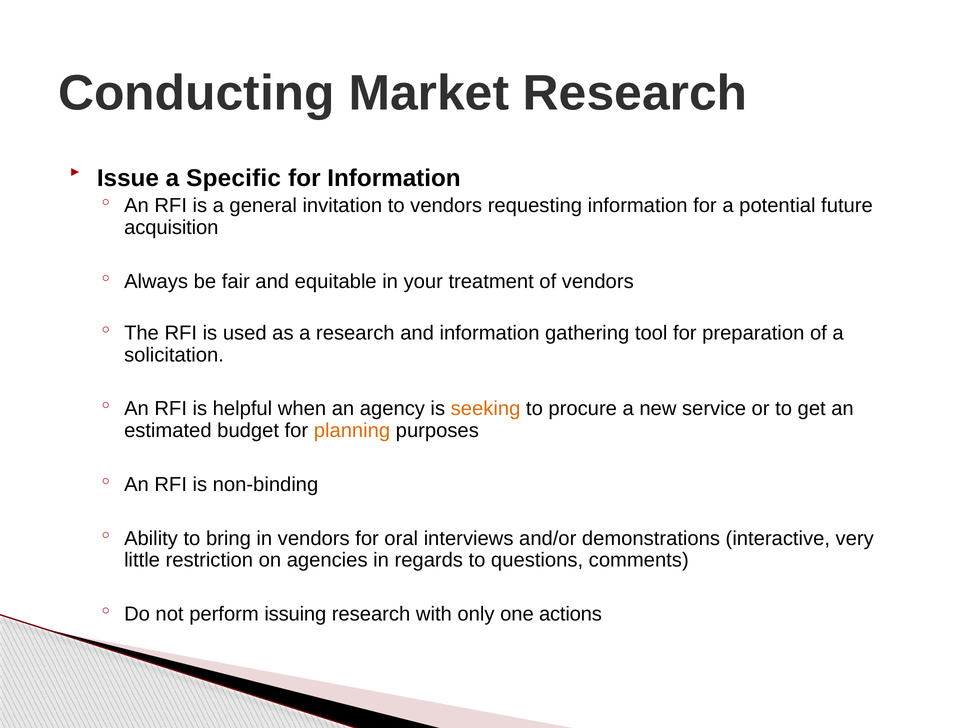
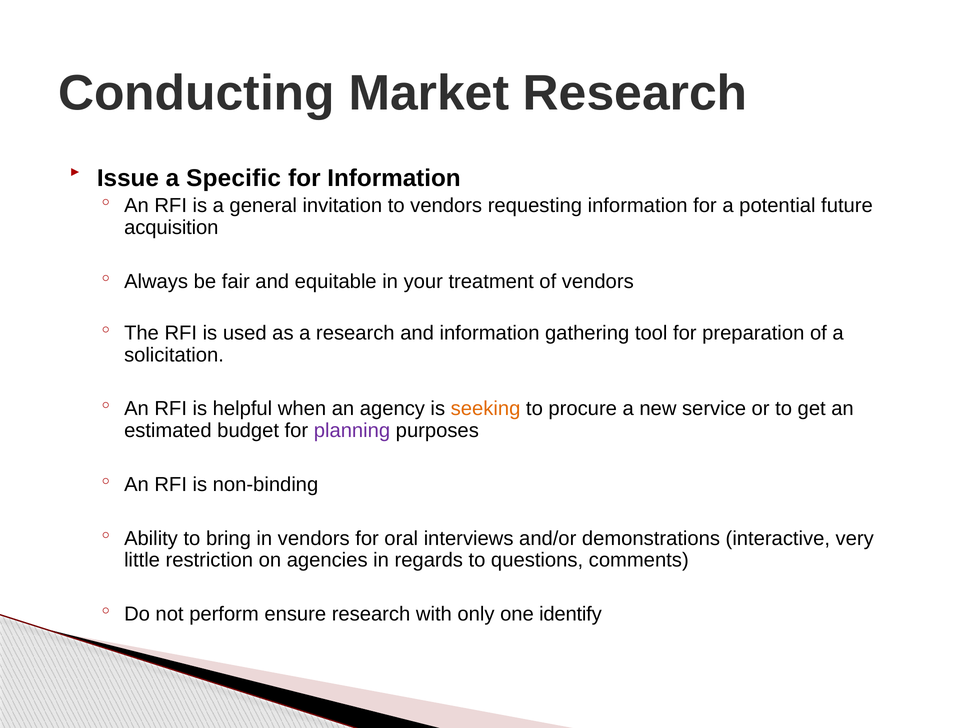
planning colour: orange -> purple
issuing: issuing -> ensure
actions: actions -> identify
